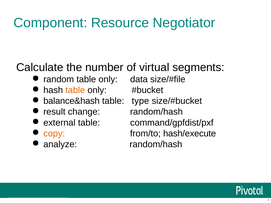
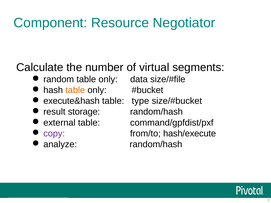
balance&hash: balance&hash -> execute&hash
change: change -> storage
copy colour: orange -> purple
